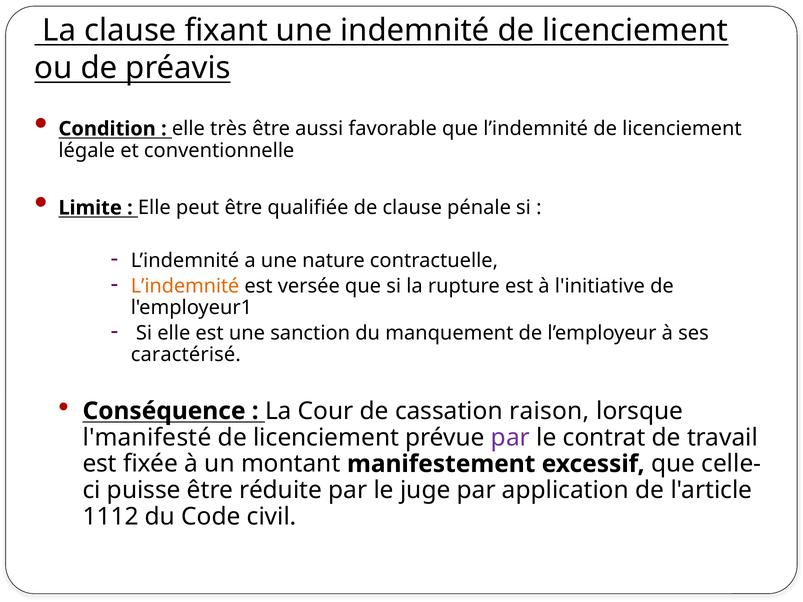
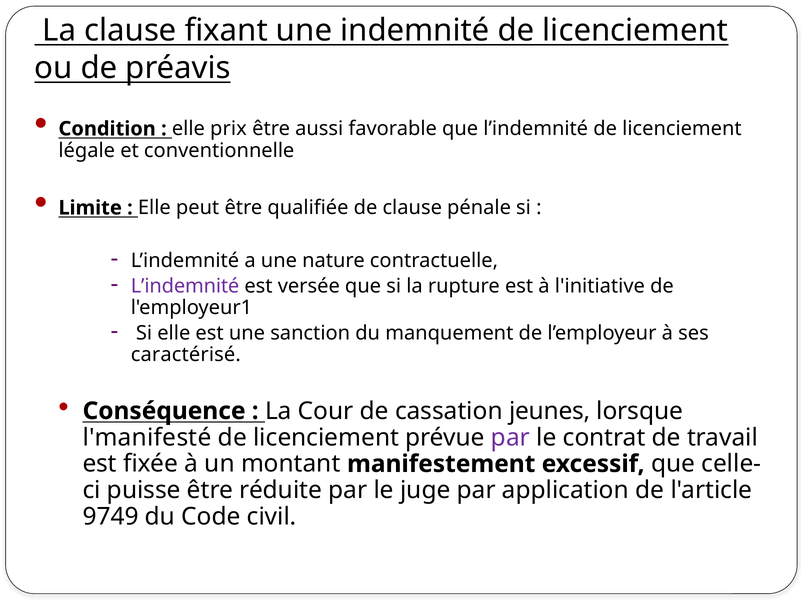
très: très -> prix
L’indemnité at (185, 286) colour: orange -> purple
raison: raison -> jeunes
1112: 1112 -> 9749
